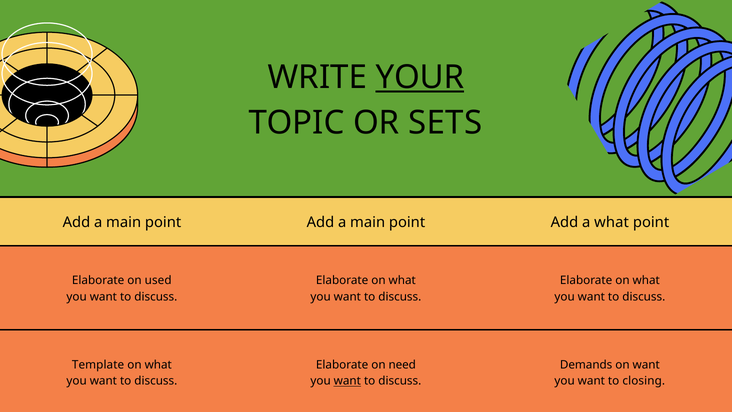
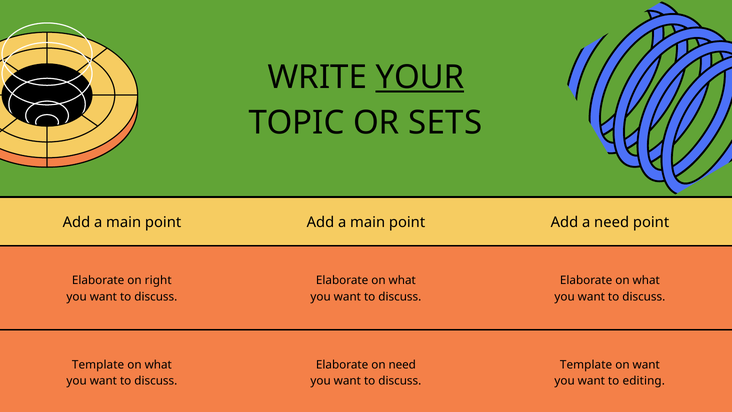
a what: what -> need
used: used -> right
Demands at (586, 365): Demands -> Template
want at (347, 381) underline: present -> none
closing: closing -> editing
